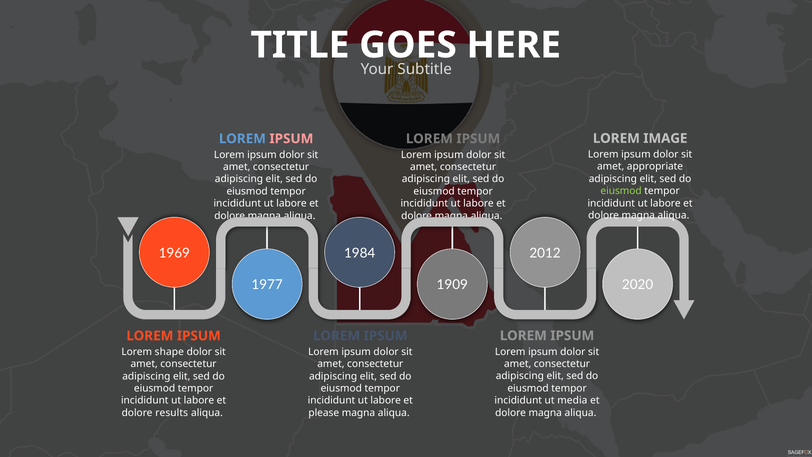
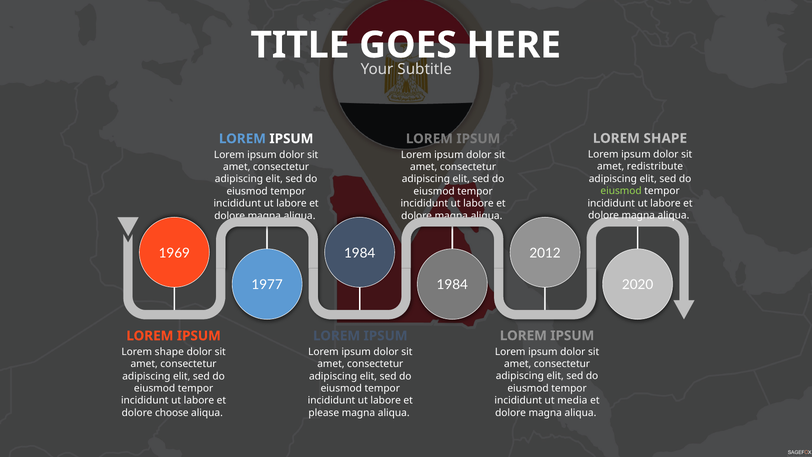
IMAGE at (665, 138): IMAGE -> SHAPE
IPSUM at (291, 139) colour: pink -> white
appropriate: appropriate -> redistribute
1909 at (452, 285): 1909 -> 1984
results: results -> choose
